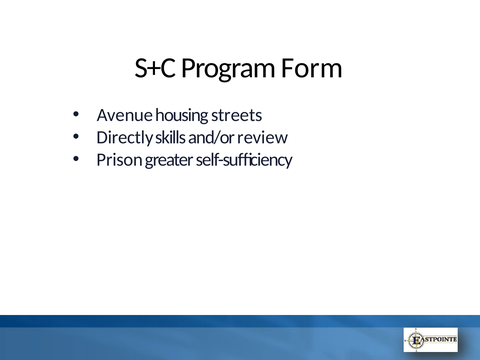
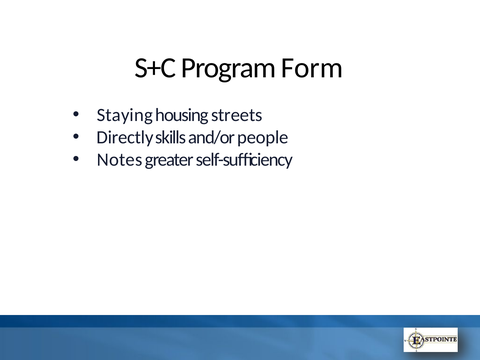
Avenue: Avenue -> Staying
review: review -> people
Prison: Prison -> Notes
